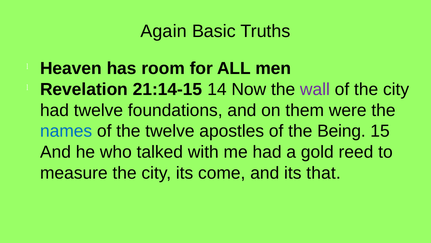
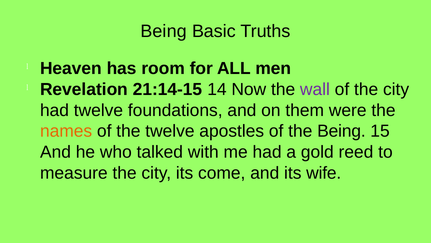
Again at (164, 31): Again -> Being
names colour: blue -> orange
that: that -> wife
